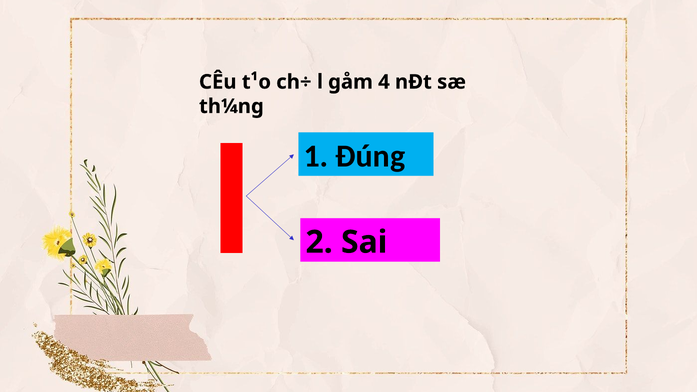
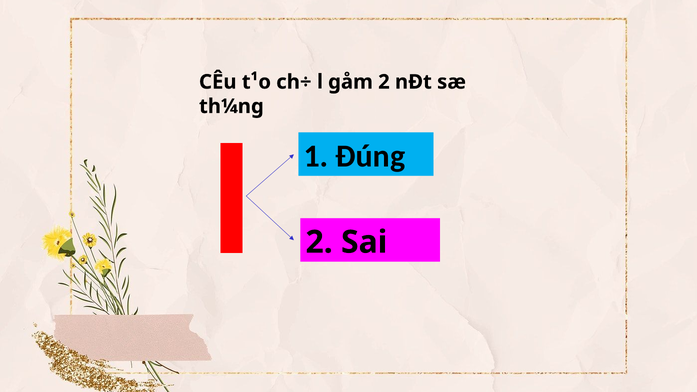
gåm 4: 4 -> 2
